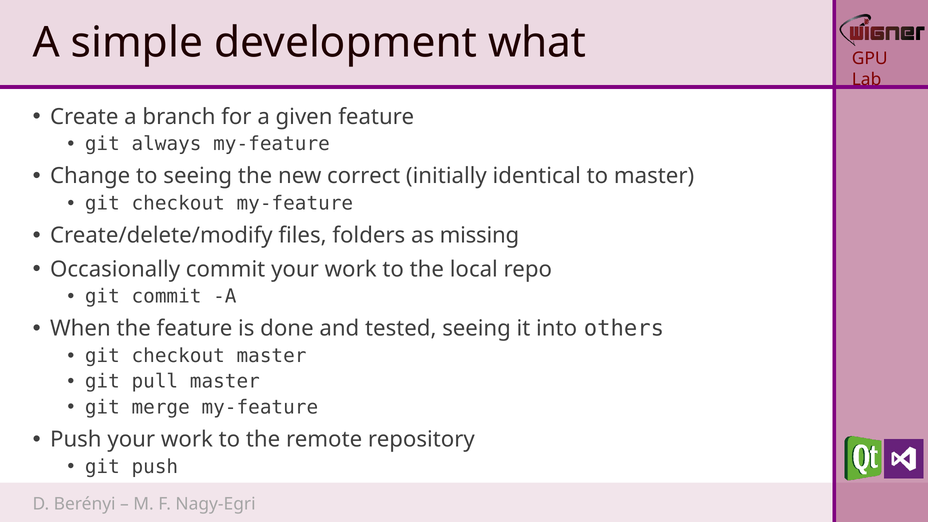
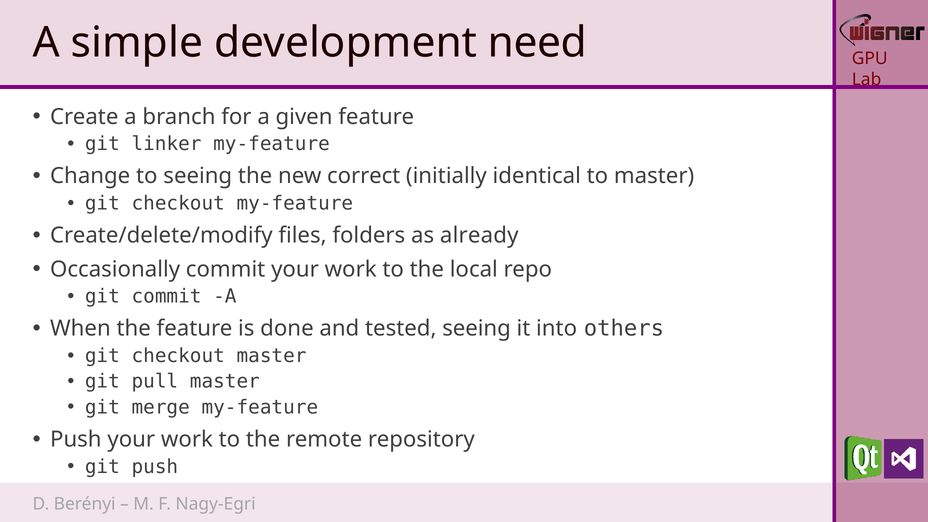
what: what -> need
always: always -> linker
missing: missing -> already
